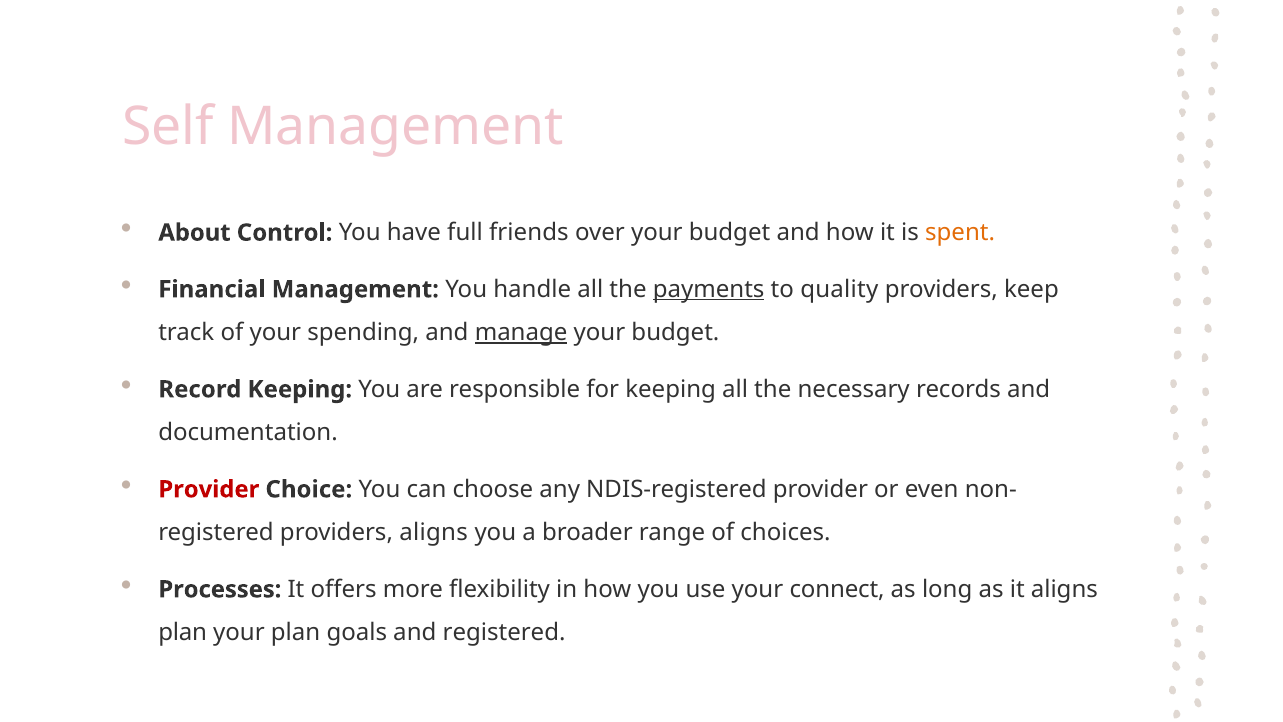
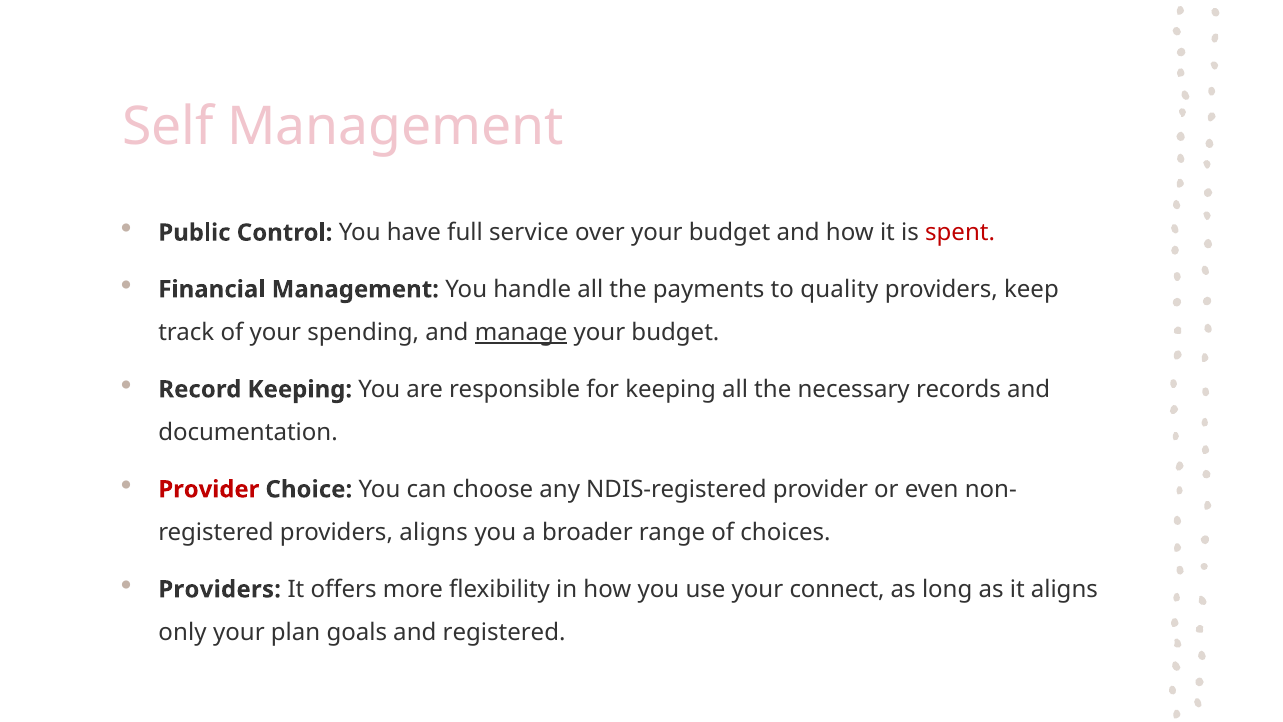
About: About -> Public
friends: friends -> service
spent colour: orange -> red
payments underline: present -> none
Processes at (220, 589): Processes -> Providers
plan at (183, 633): plan -> only
